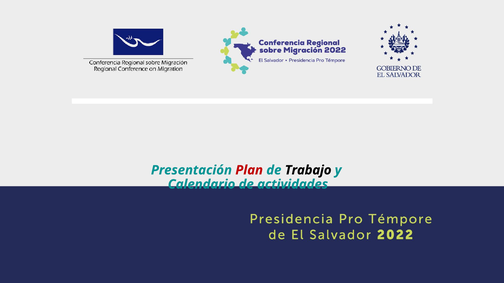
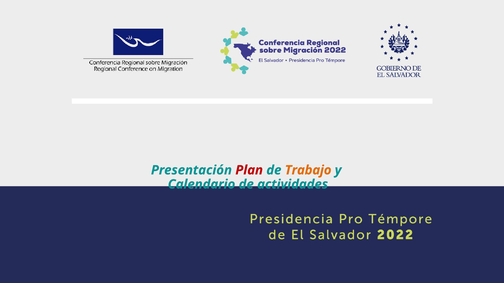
Trabajo colour: black -> orange
